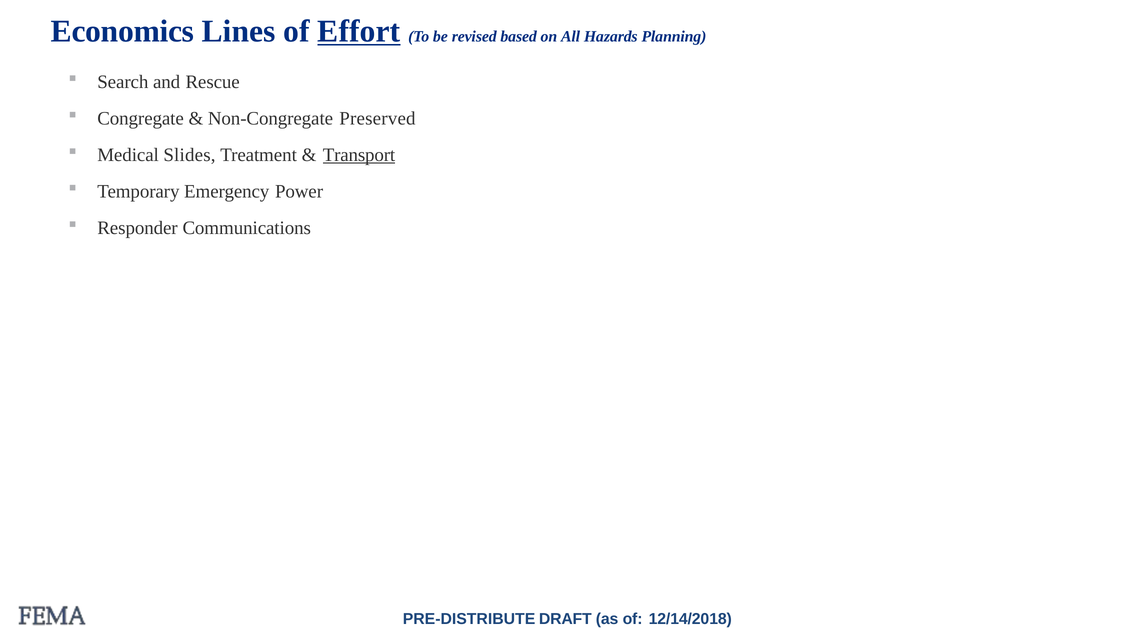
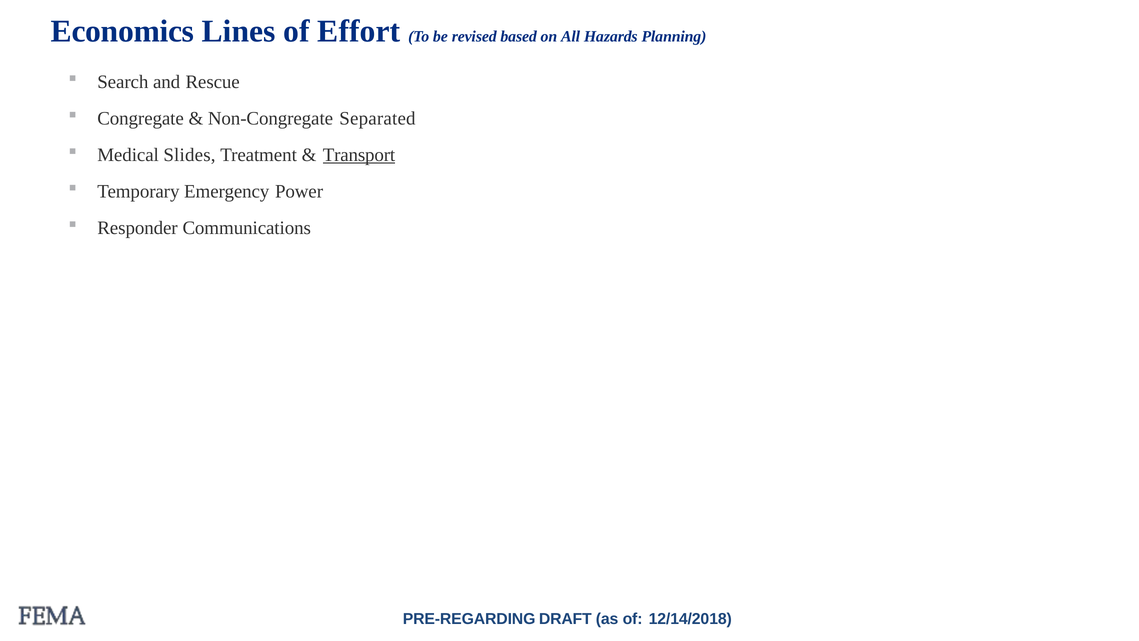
Effort underline: present -> none
Preserved: Preserved -> Separated
PRE-DISTRIBUTE: PRE-DISTRIBUTE -> PRE-REGARDING
